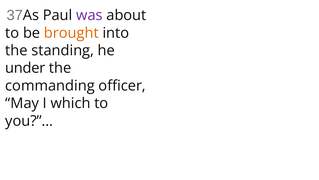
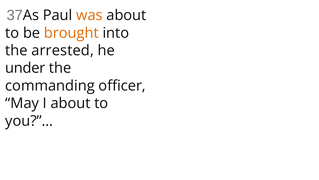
was colour: purple -> orange
standing: standing -> arrested
I which: which -> about
